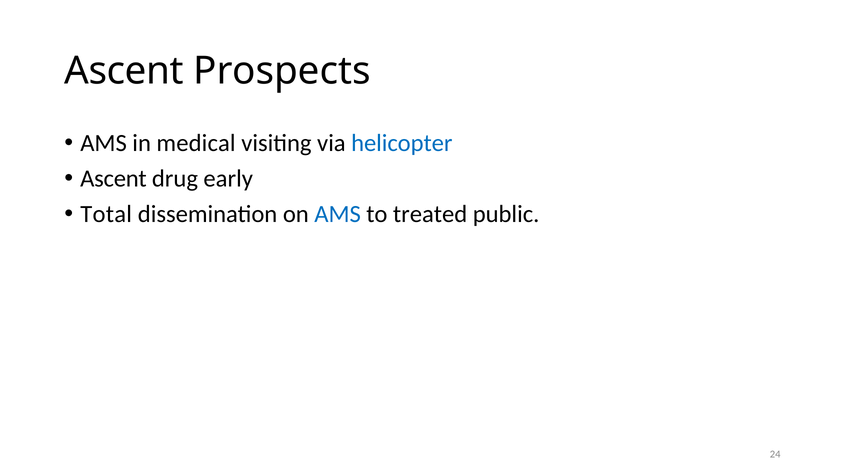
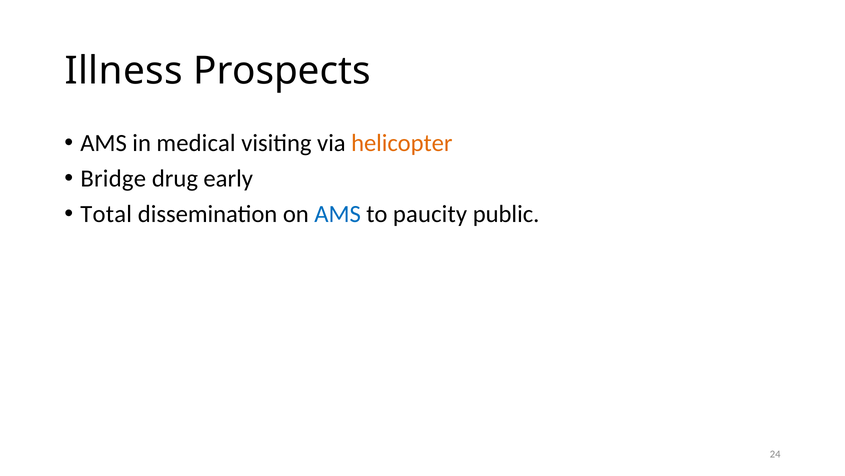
Ascent at (124, 71): Ascent -> Illness
helicopter colour: blue -> orange
Ascent at (113, 178): Ascent -> Bridge
treated: treated -> paucity
